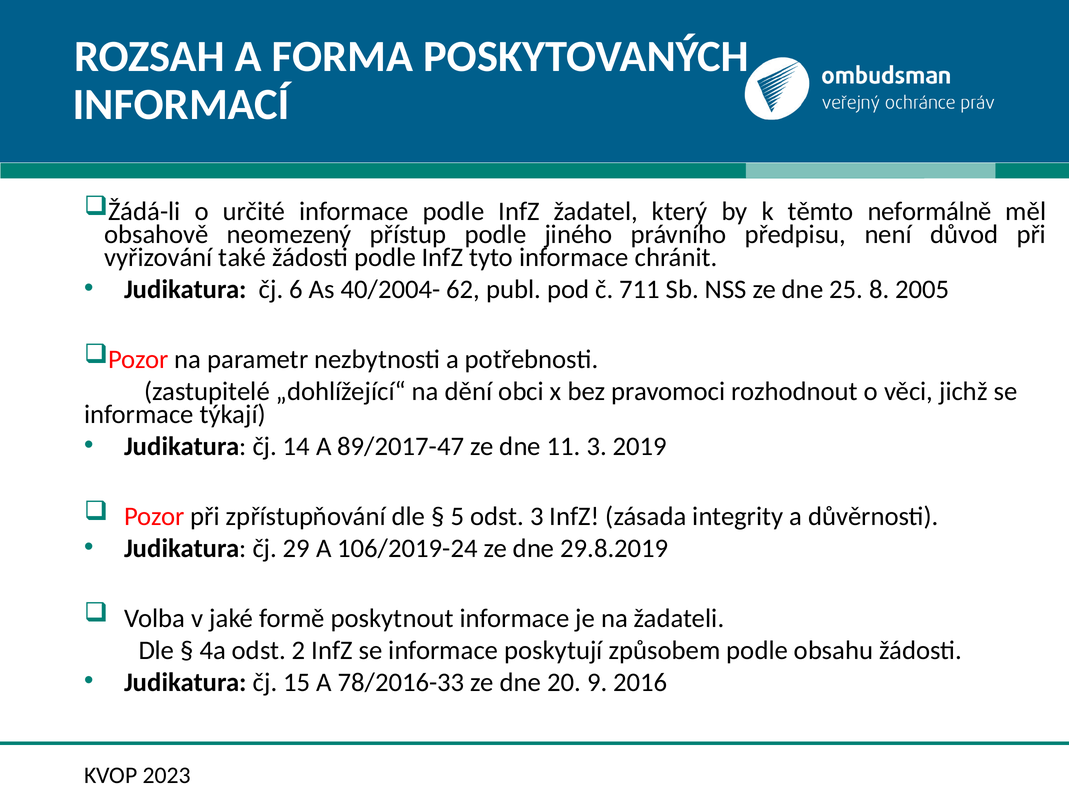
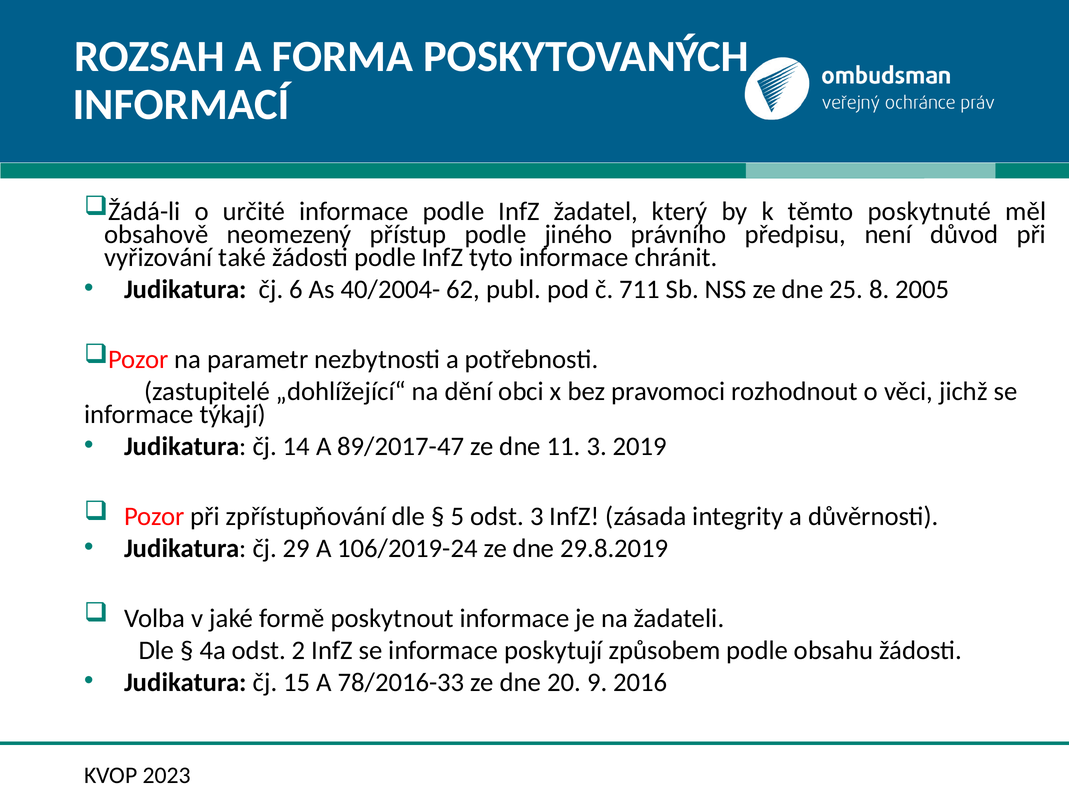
neformálně: neformálně -> poskytnuté
